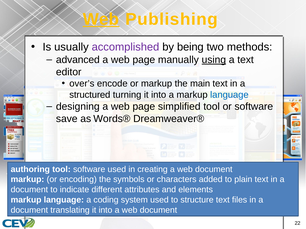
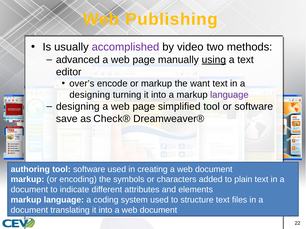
Web at (101, 19) underline: present -> none
being: being -> video
main: main -> want
structured at (90, 95): structured -> designing
language at (229, 95) colour: blue -> purple
Words®: Words® -> Check®
